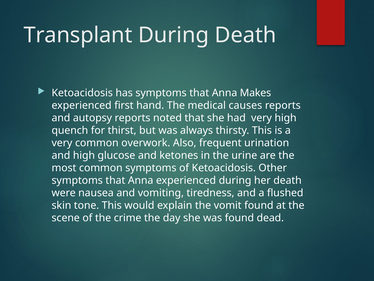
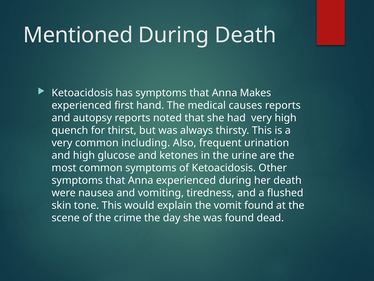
Transplant: Transplant -> Mentioned
overwork: overwork -> including
